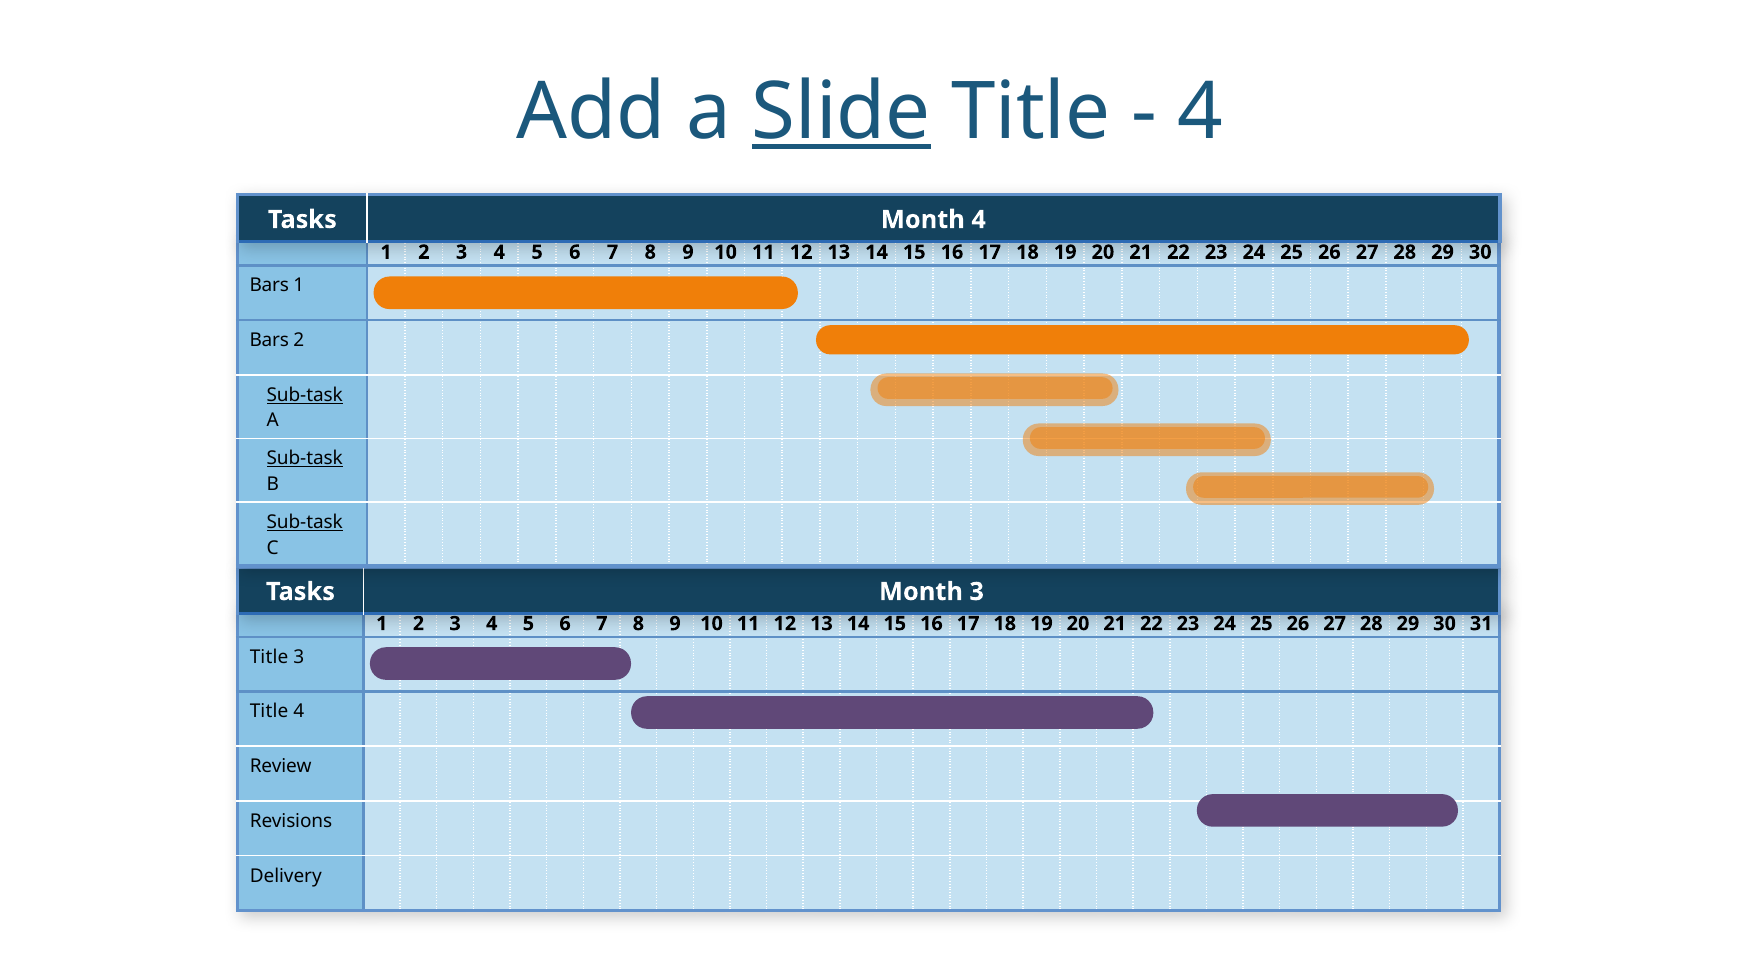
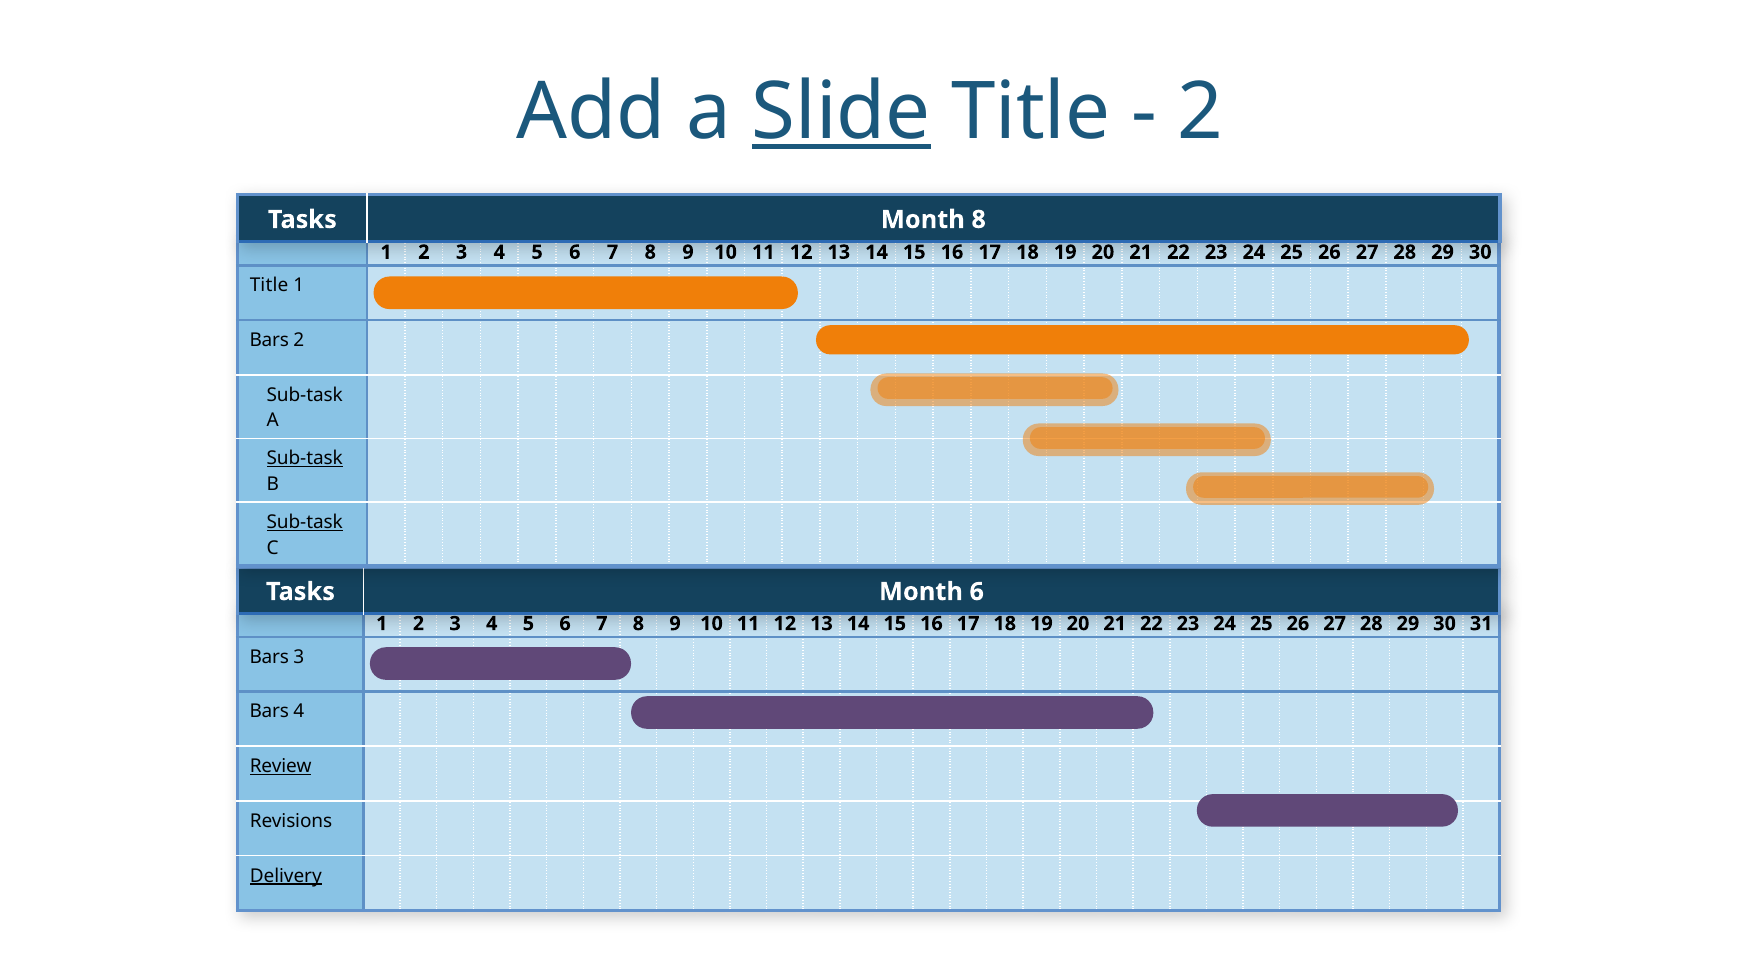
4 at (1201, 112): 4 -> 2
Month 4: 4 -> 8
Bars at (269, 286): Bars -> Title
Sub-task at (305, 395) underline: present -> none
Month 3: 3 -> 6
Title at (269, 657): Title -> Bars
Title at (269, 712): Title -> Bars
Review underline: none -> present
Delivery underline: none -> present
